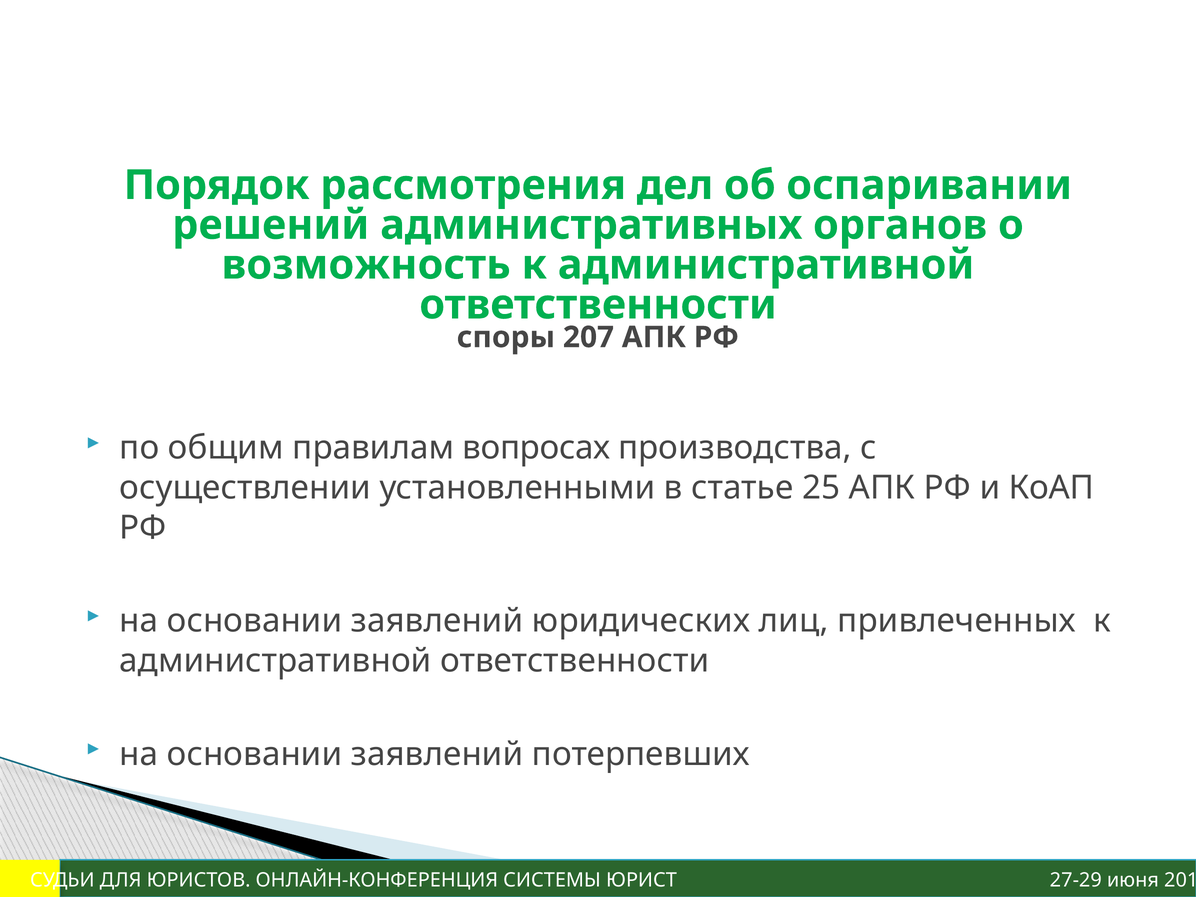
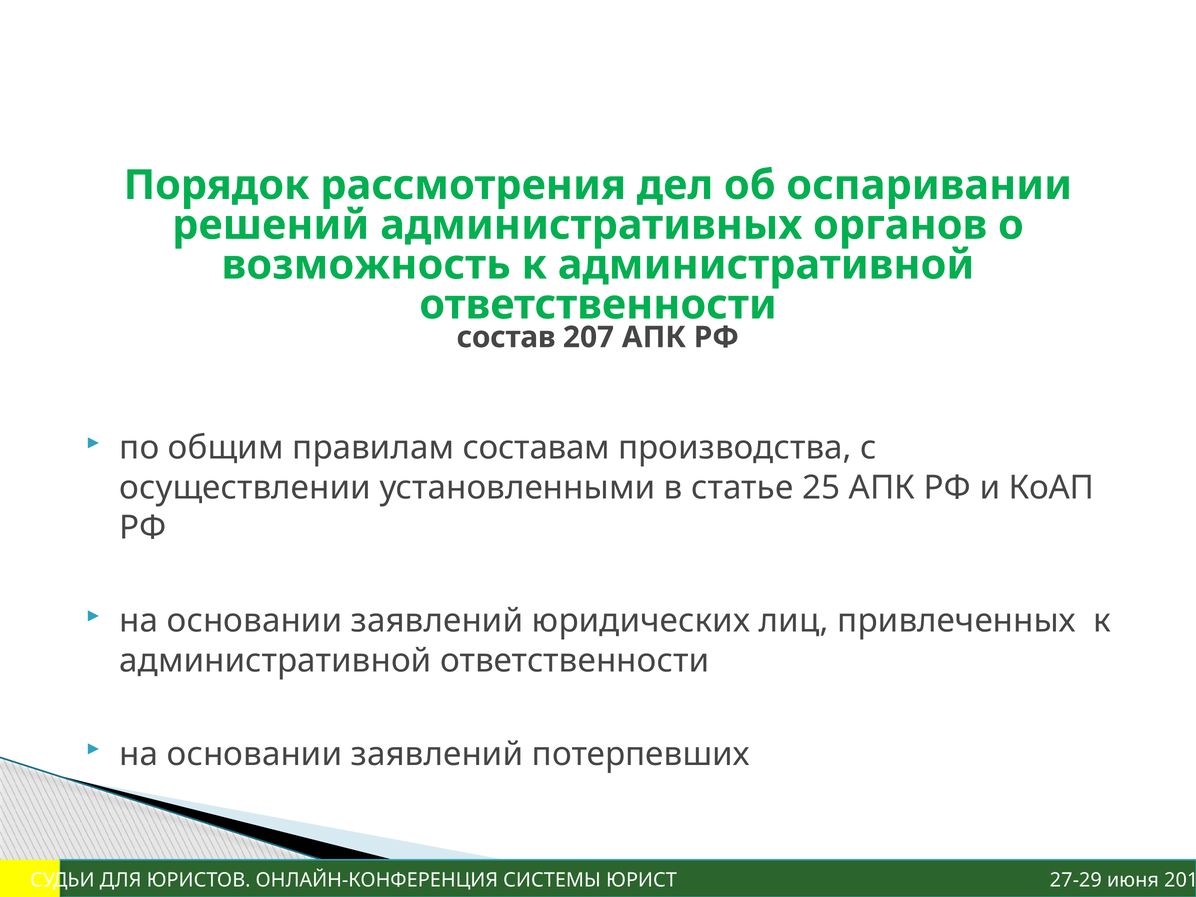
споры: споры -> состав
вопросах: вопросах -> составам
